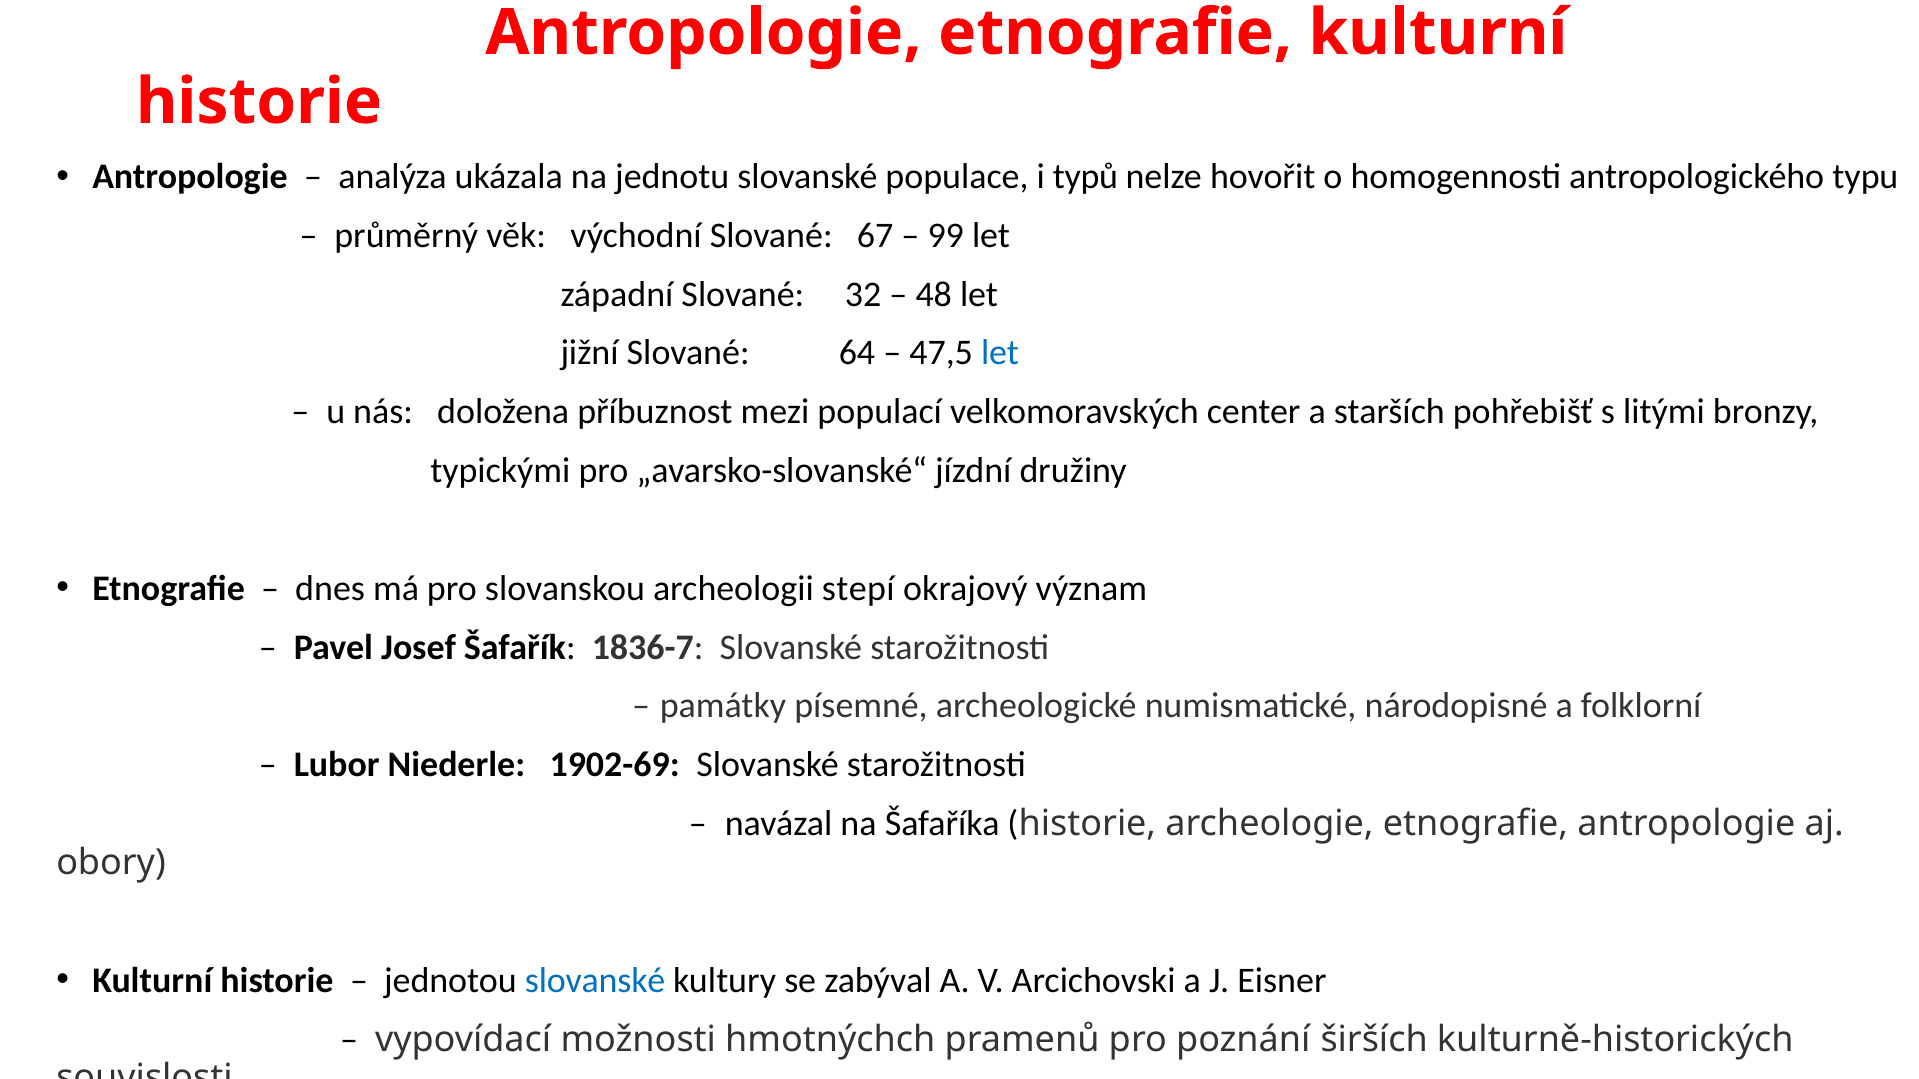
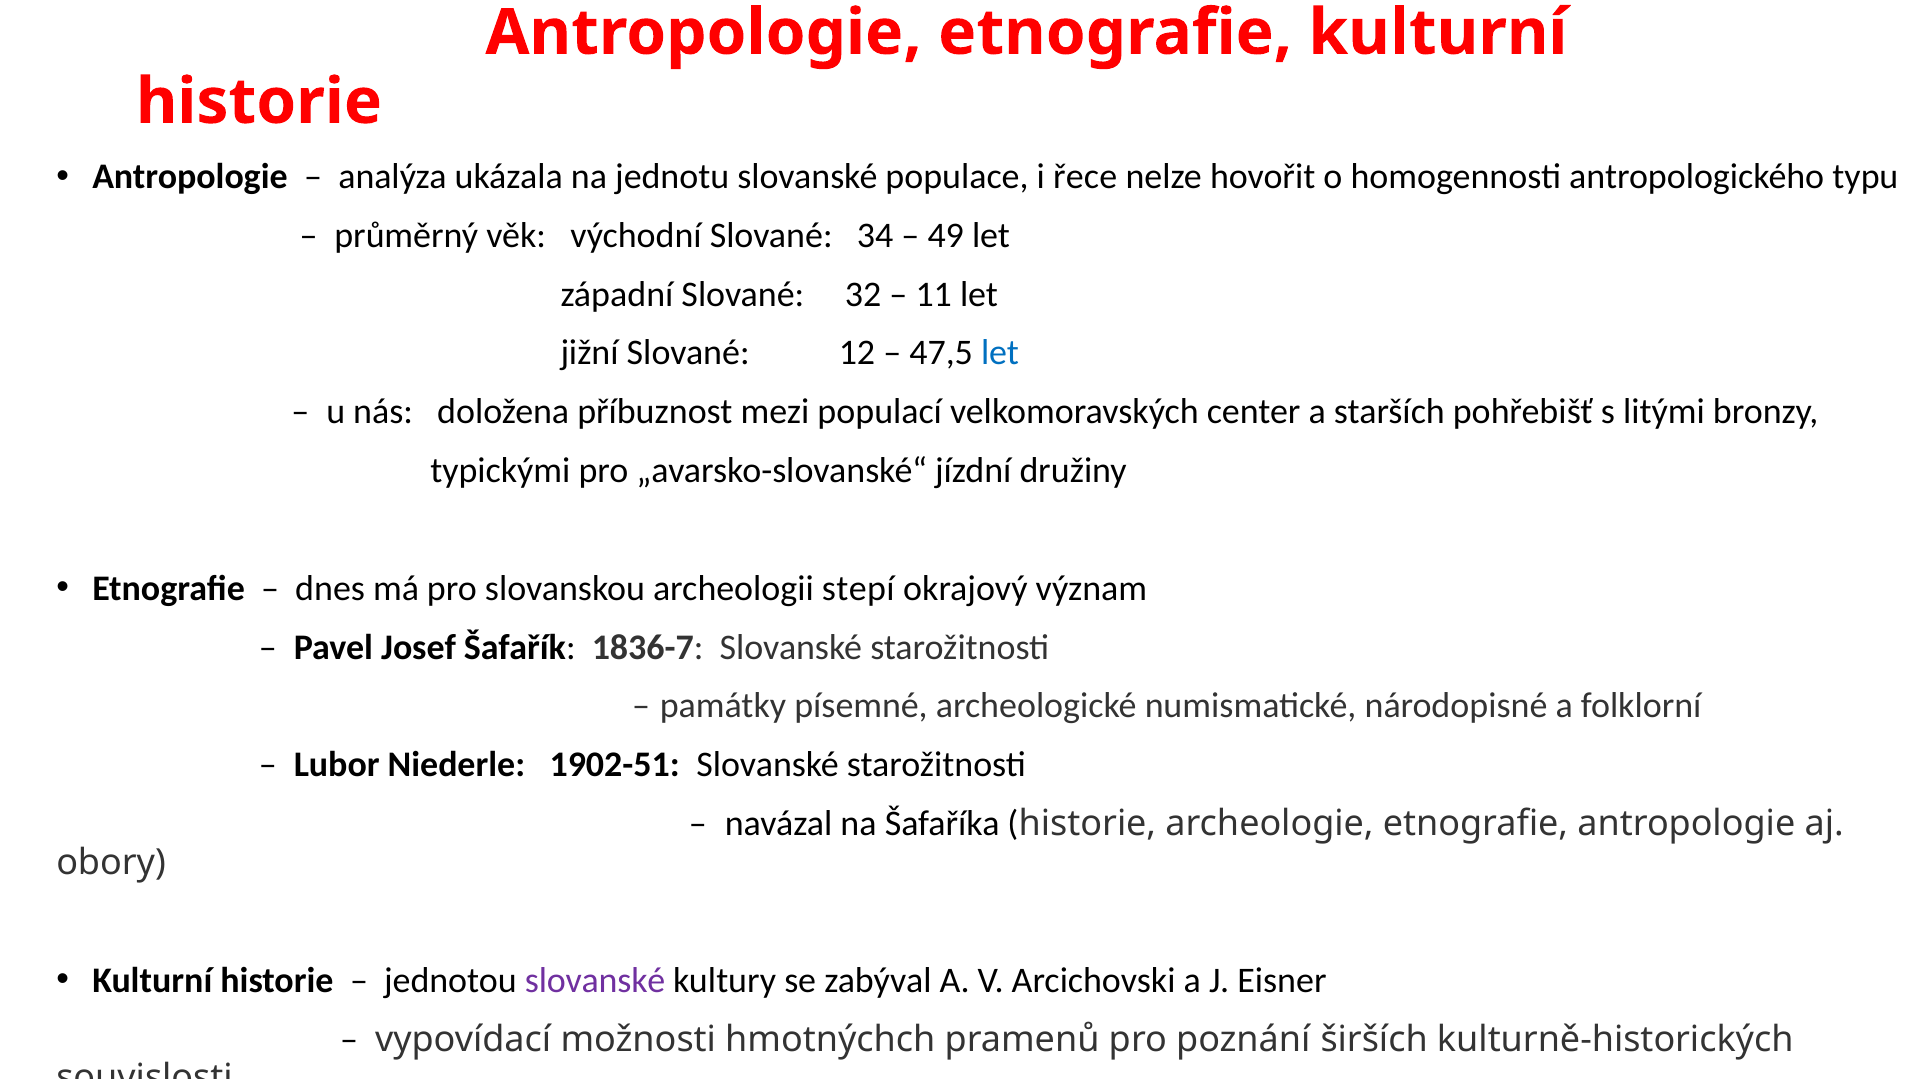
typů: typů -> řece
67: 67 -> 34
99: 99 -> 49
48: 48 -> 11
64: 64 -> 12
1902-69: 1902-69 -> 1902-51
slovanské at (595, 981) colour: blue -> purple
